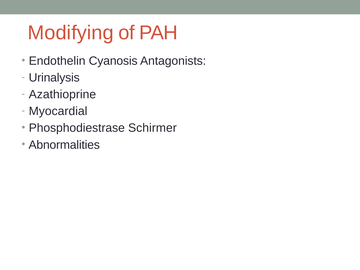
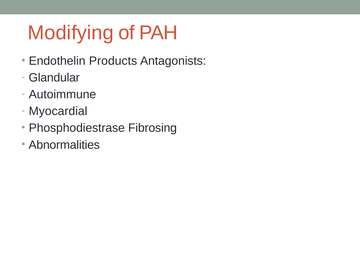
Cyanosis: Cyanosis -> Products
Urinalysis: Urinalysis -> Glandular
Azathioprine: Azathioprine -> Autoimmune
Schirmer: Schirmer -> Fibrosing
